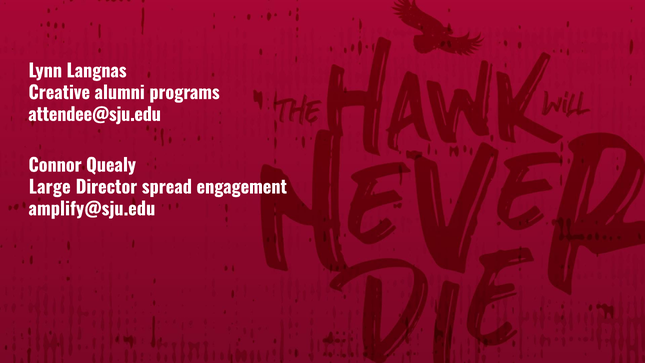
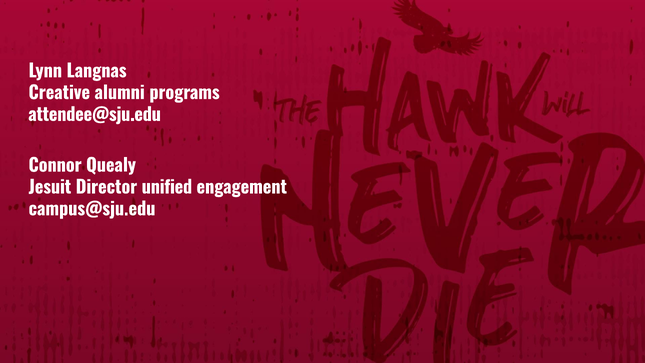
Large: Large -> Jesuit
spread: spread -> unified
amplify@sju.edu: amplify@sju.edu -> campus@sju.edu
